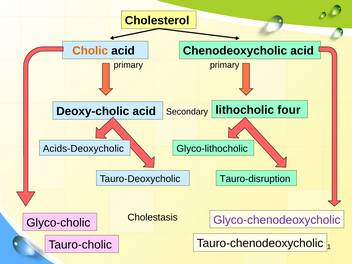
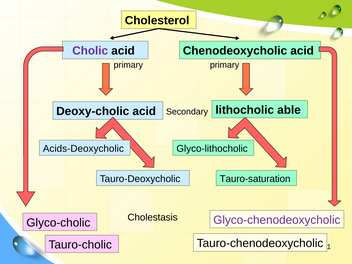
Cholic colour: orange -> purple
four: four -> able
Tauro-disruption: Tauro-disruption -> Tauro-saturation
